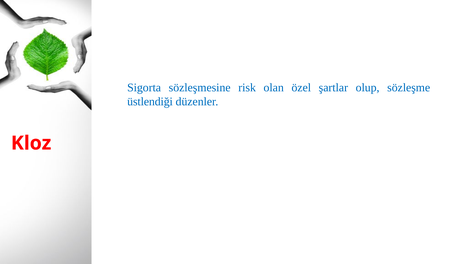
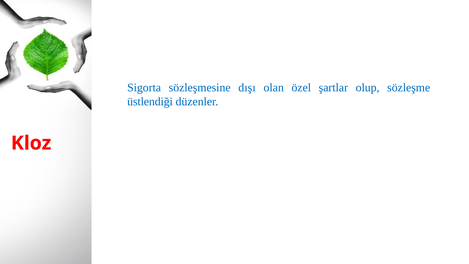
risk: risk -> dışı
